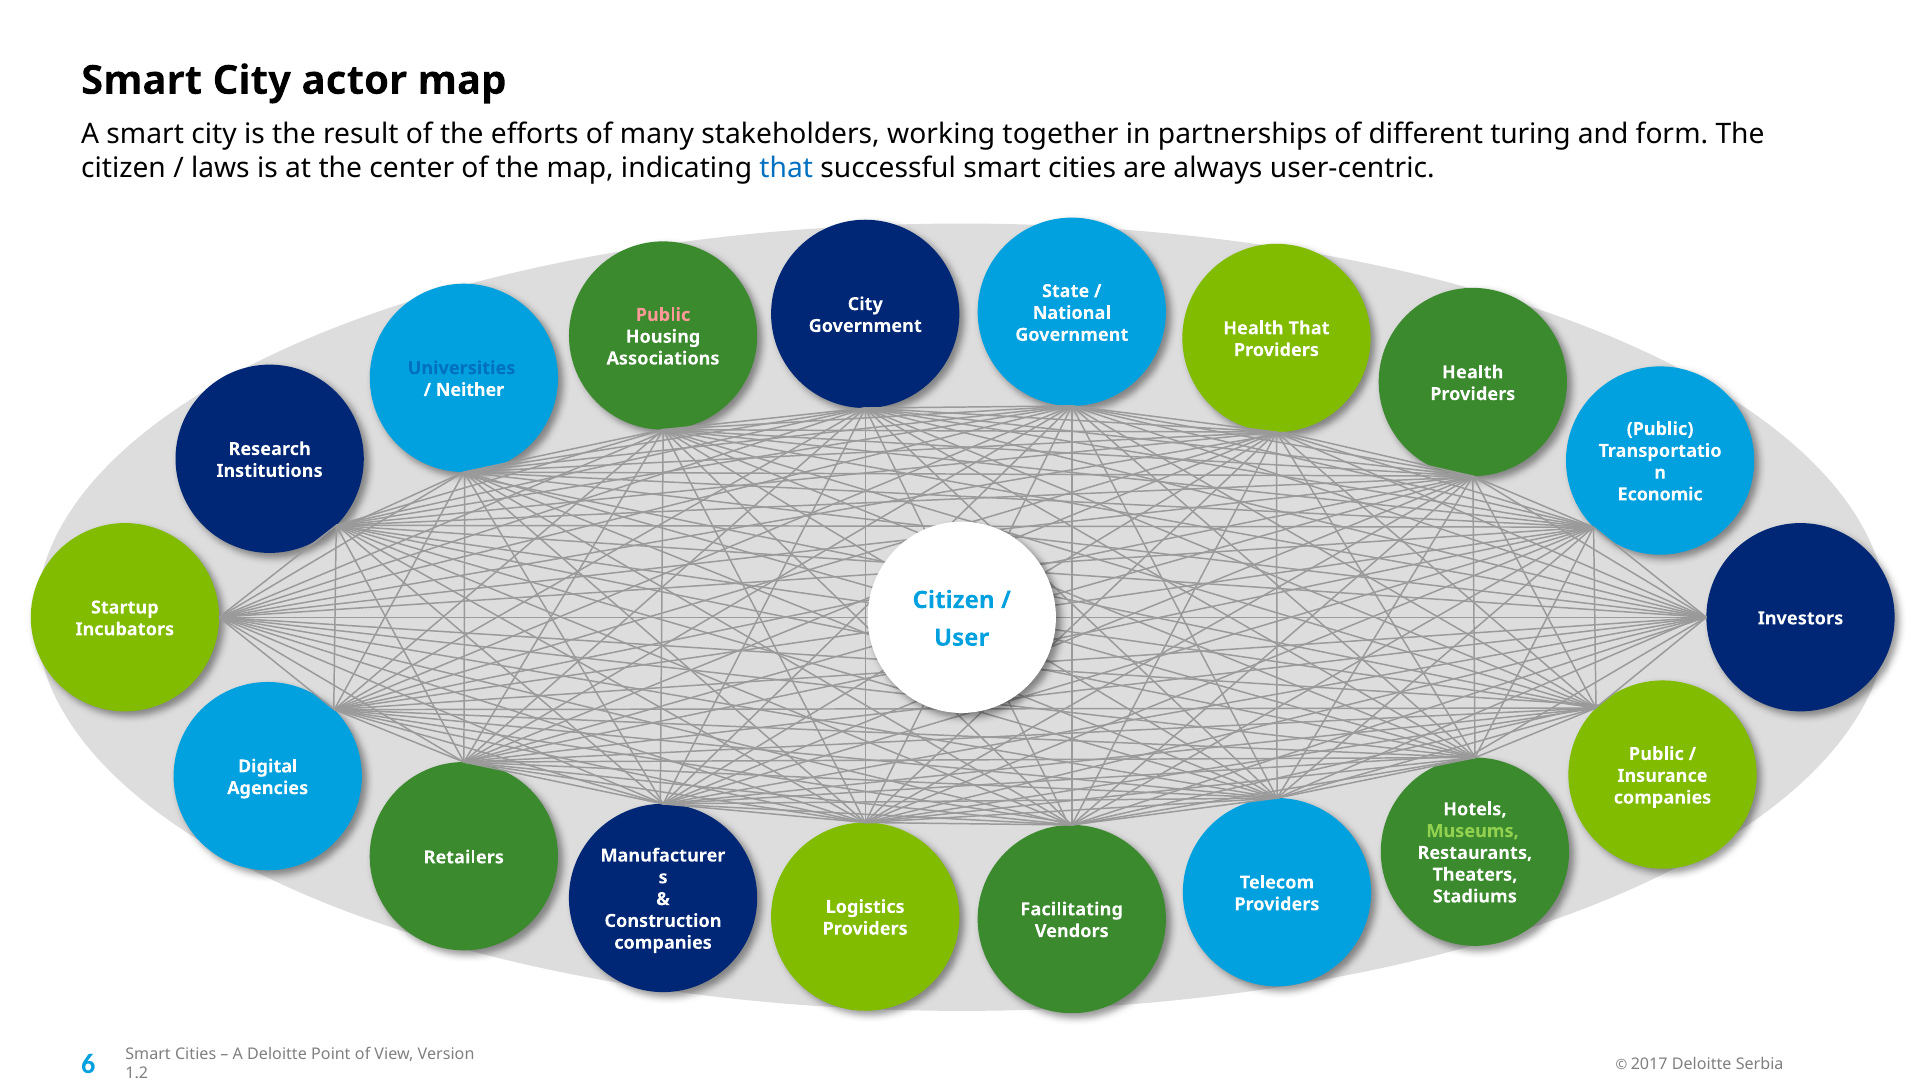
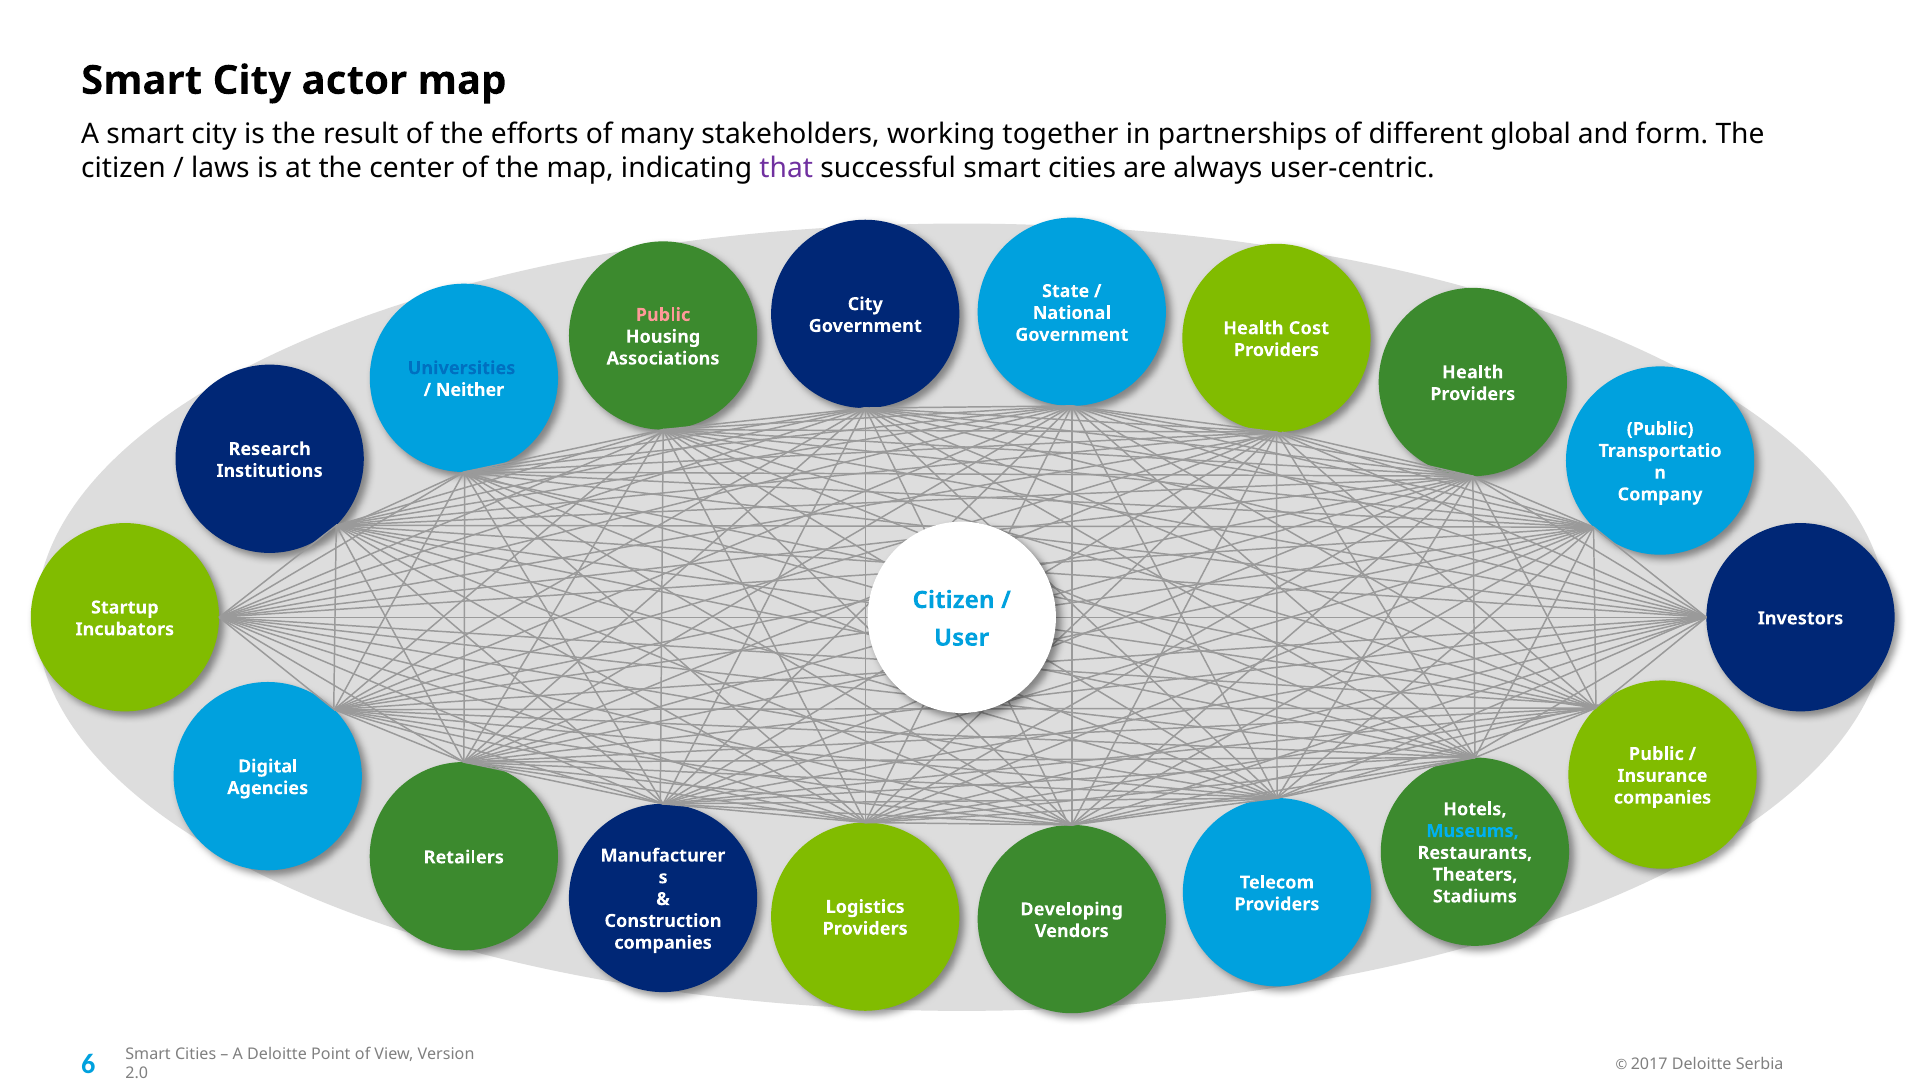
turing: turing -> global
that at (786, 168) colour: blue -> purple
Health That: That -> Cost
Economic: Economic -> Company
Museums colour: light green -> light blue
Facilitating: Facilitating -> Developing
1.2: 1.2 -> 2.0
